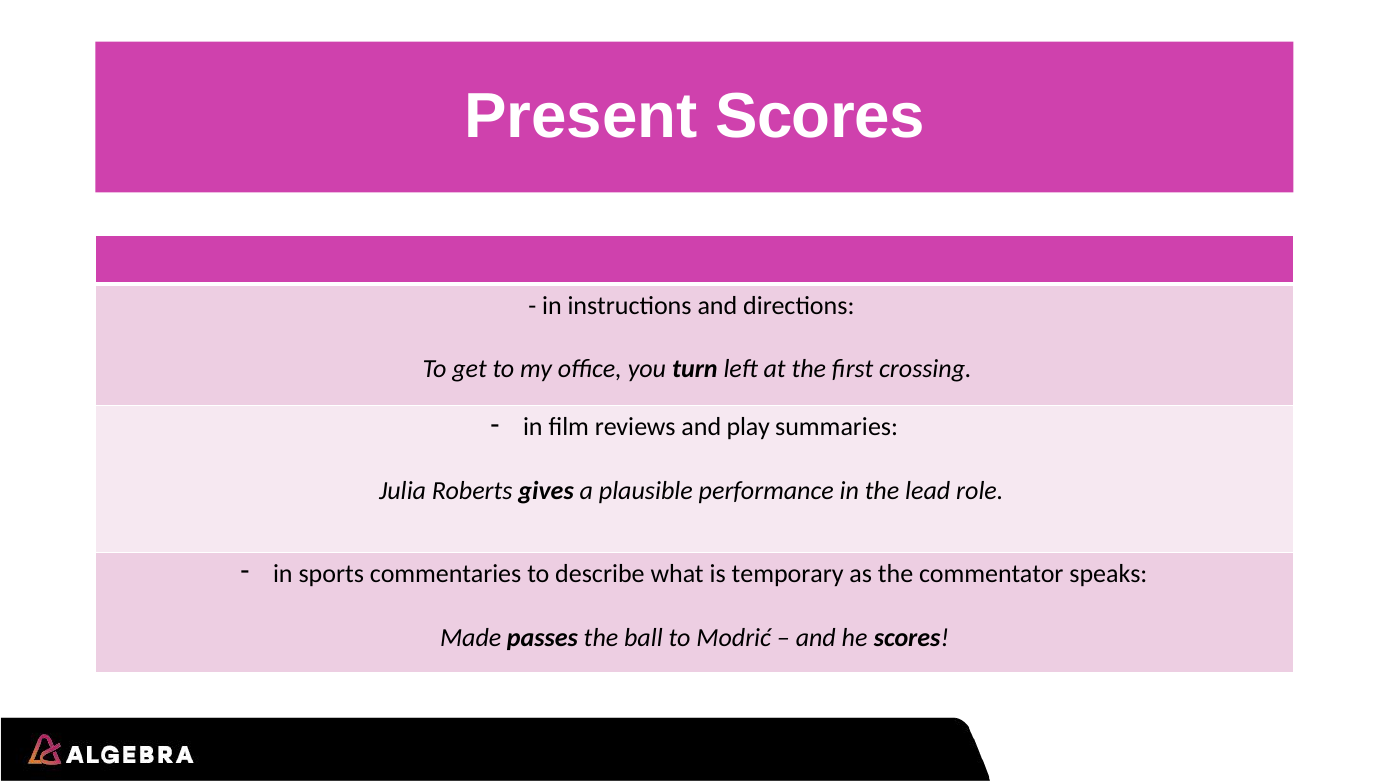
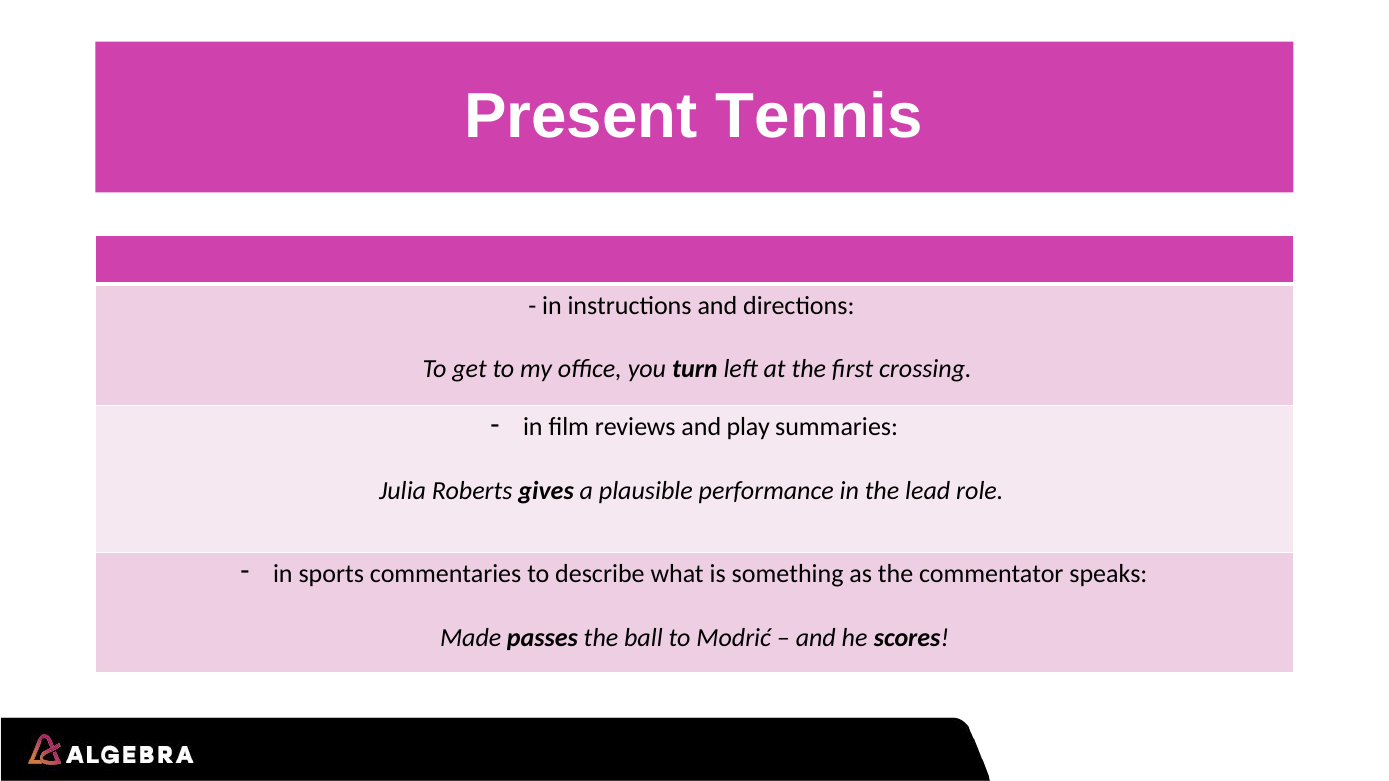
Present Scores: Scores -> Tennis
temporary: temporary -> something
